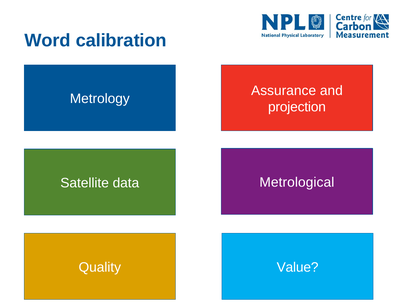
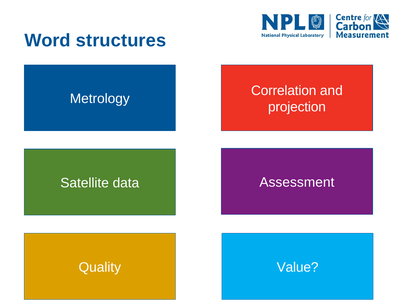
calibration: calibration -> structures
Assurance: Assurance -> Correlation
Metrological: Metrological -> Assessment
